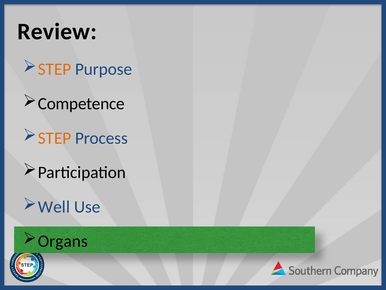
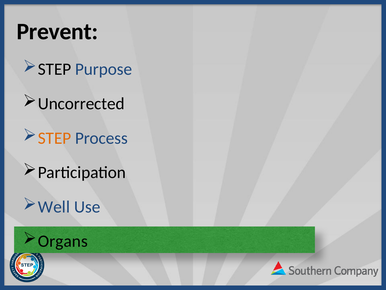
Review: Review -> Prevent
STEP at (55, 69) colour: orange -> black
Competence: Competence -> Uncorrected
